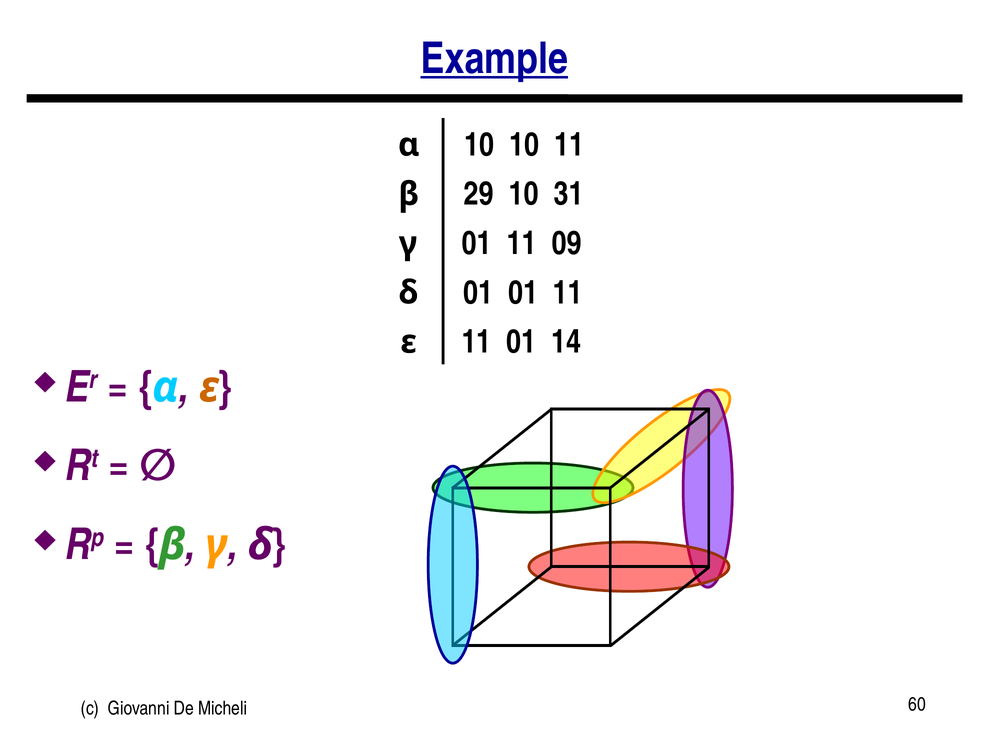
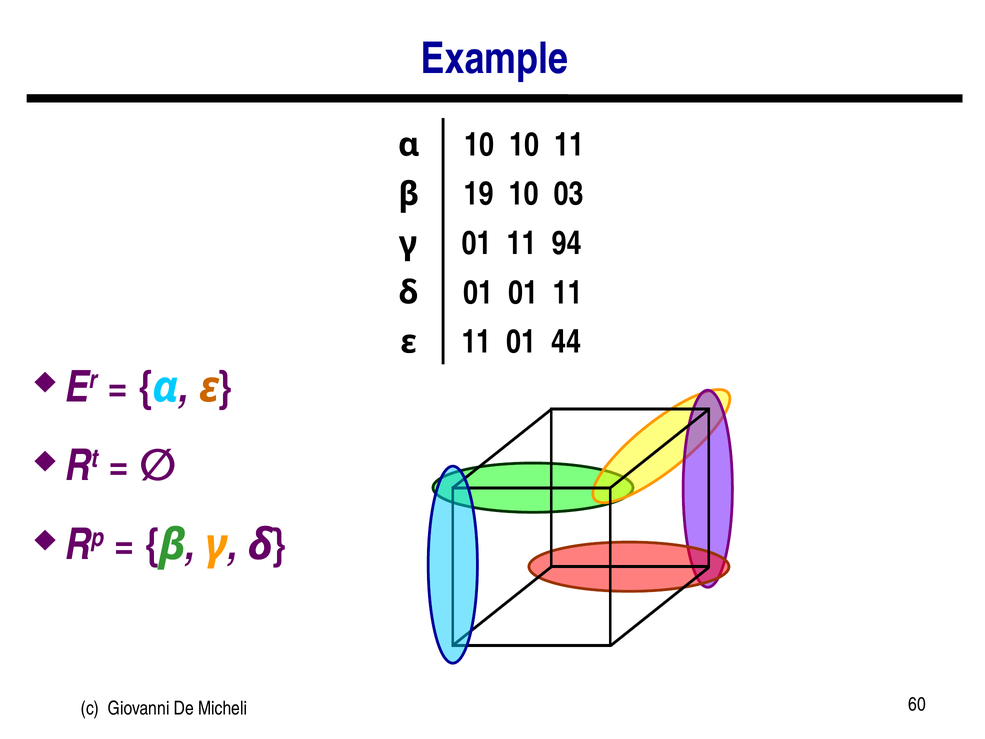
Example underline: present -> none
29: 29 -> 19
31: 31 -> 03
09: 09 -> 94
14: 14 -> 44
